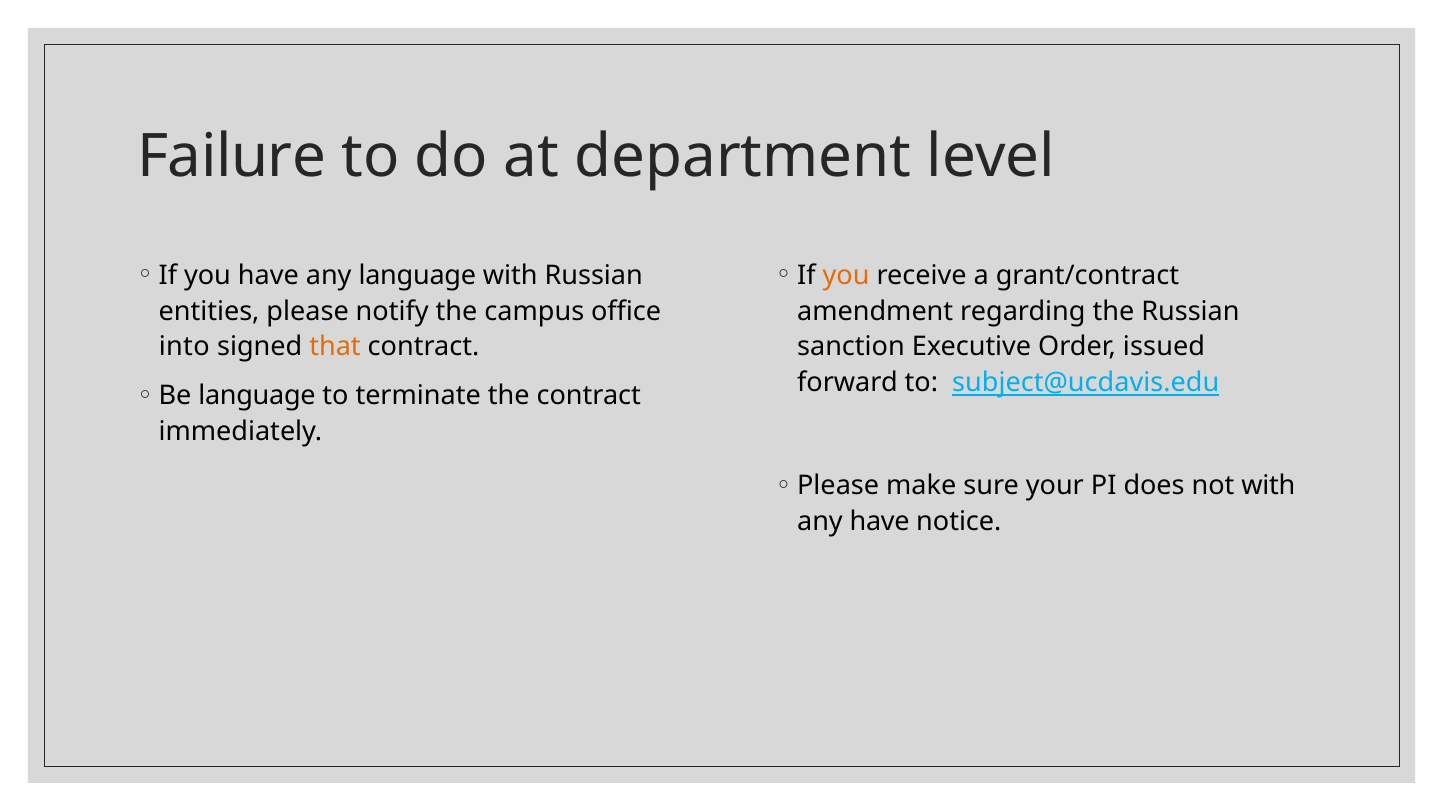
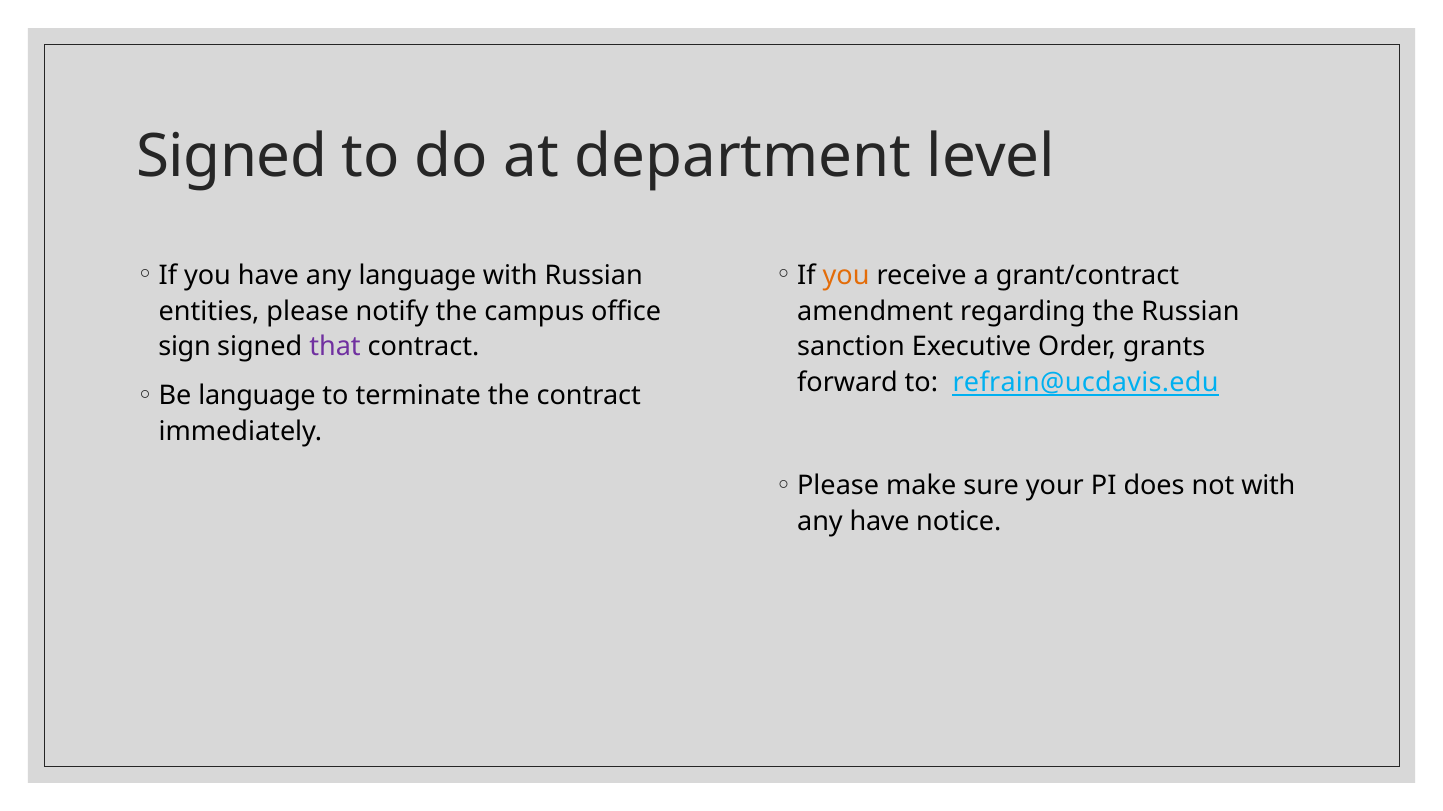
Failure at (232, 157): Failure -> Signed
into: into -> sign
that colour: orange -> purple
issued: issued -> grants
subject@ucdavis.edu: subject@ucdavis.edu -> refrain@ucdavis.edu
